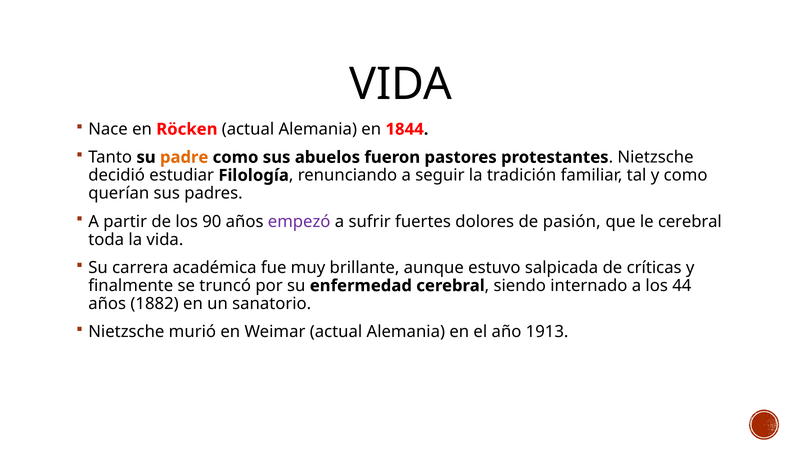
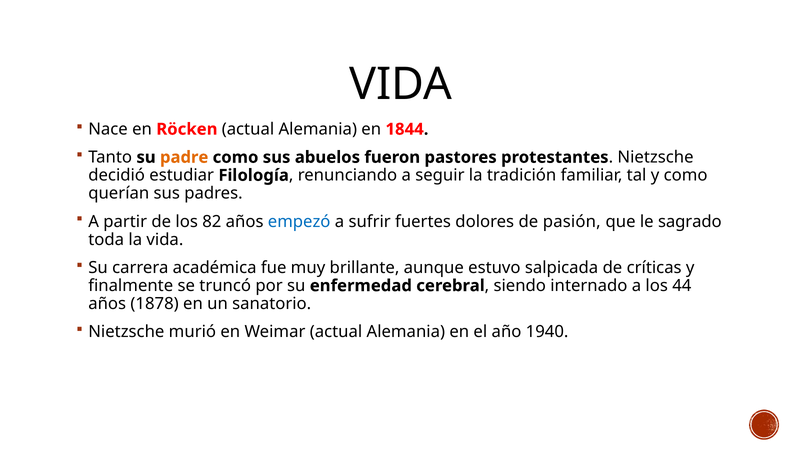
90: 90 -> 82
empezó colour: purple -> blue
le cerebral: cerebral -> sagrado
1882: 1882 -> 1878
1913: 1913 -> 1940
